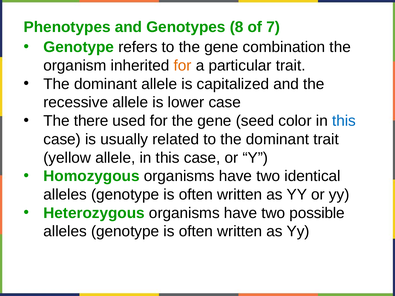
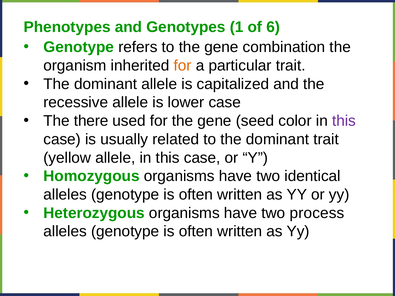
8: 8 -> 1
7: 7 -> 6
this at (344, 121) colour: blue -> purple
possible: possible -> process
